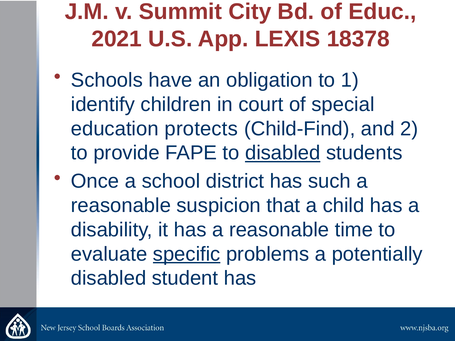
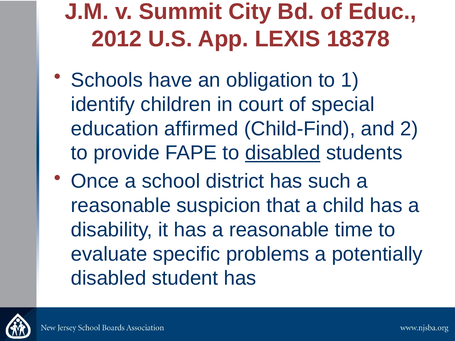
2021: 2021 -> 2012
protects: protects -> affirmed
specific underline: present -> none
